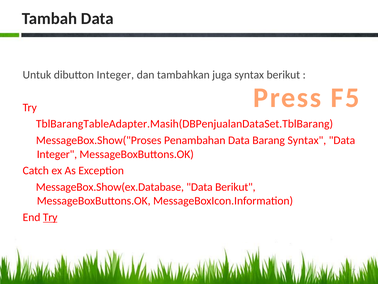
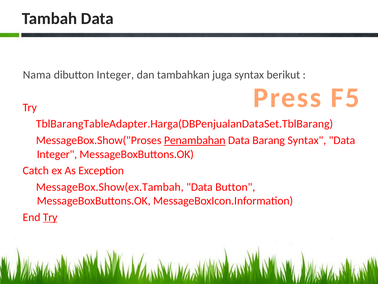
Untuk: Untuk -> Nama
TblBarangTableAdapter.Masih(DBPenjualanDataSet.TblBarang: TblBarangTableAdapter.Masih(DBPenjualanDataSet.TblBarang -> TblBarangTableAdapter.Harga(DBPenjualanDataSet.TblBarang
Penambahan underline: none -> present
MessageBox.Show(ex.Database: MessageBox.Show(ex.Database -> MessageBox.Show(ex.Tambah
Data Berikut: Berikut -> Button
